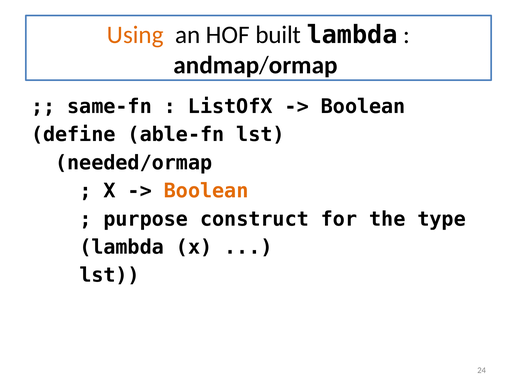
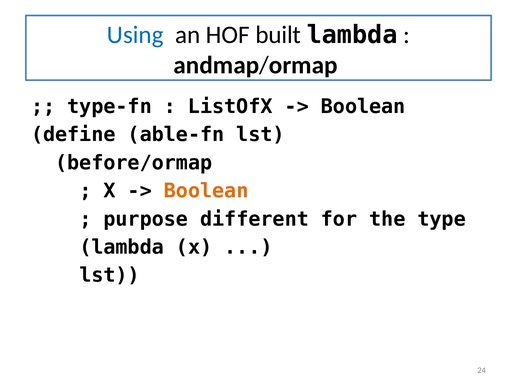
Using colour: orange -> blue
same-fn: same-fn -> type-fn
needed/ormap: needed/ormap -> before/ormap
construct: construct -> different
